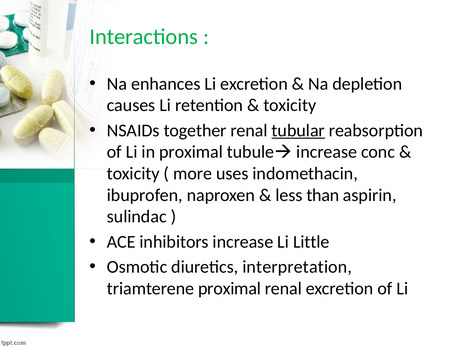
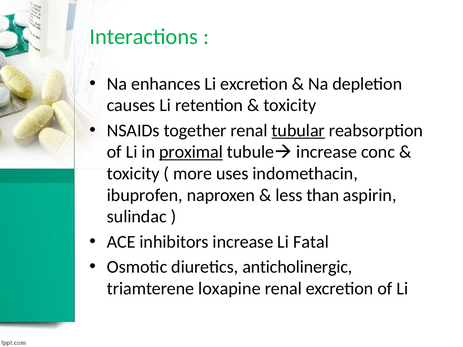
proximal at (191, 152) underline: none -> present
Little: Little -> Fatal
interpretation: interpretation -> anticholinergic
triamterene proximal: proximal -> loxapine
